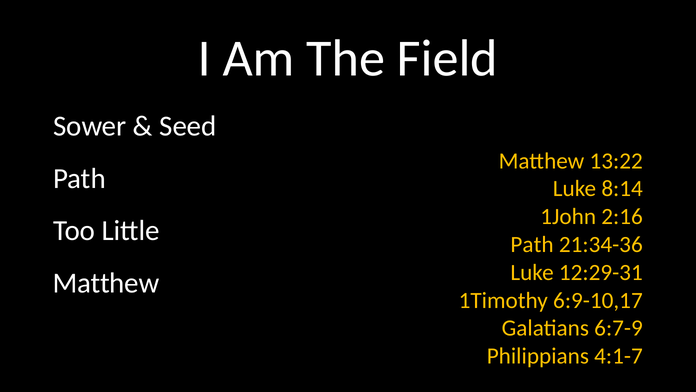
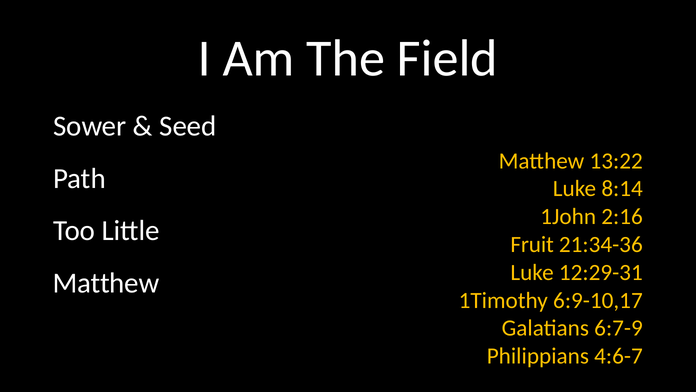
Path at (532, 244): Path -> Fruit
4:1-7: 4:1-7 -> 4:6-7
